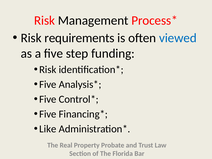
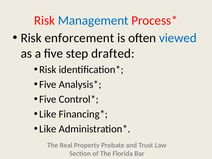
Management colour: black -> blue
requirements: requirements -> enforcement
funding: funding -> drafted
Five at (48, 114): Five -> Like
